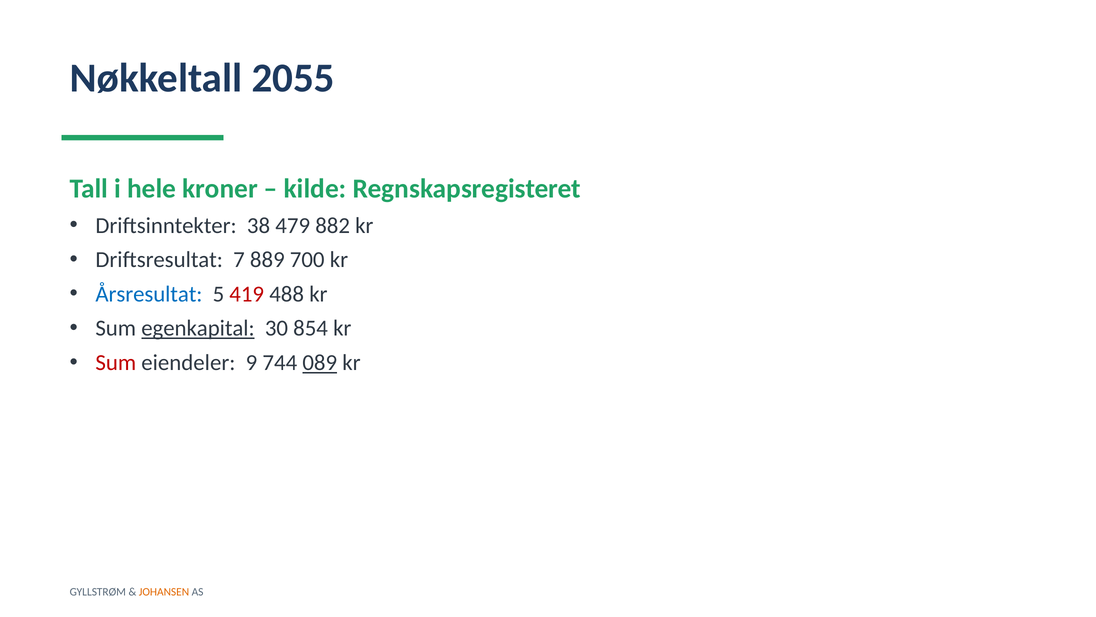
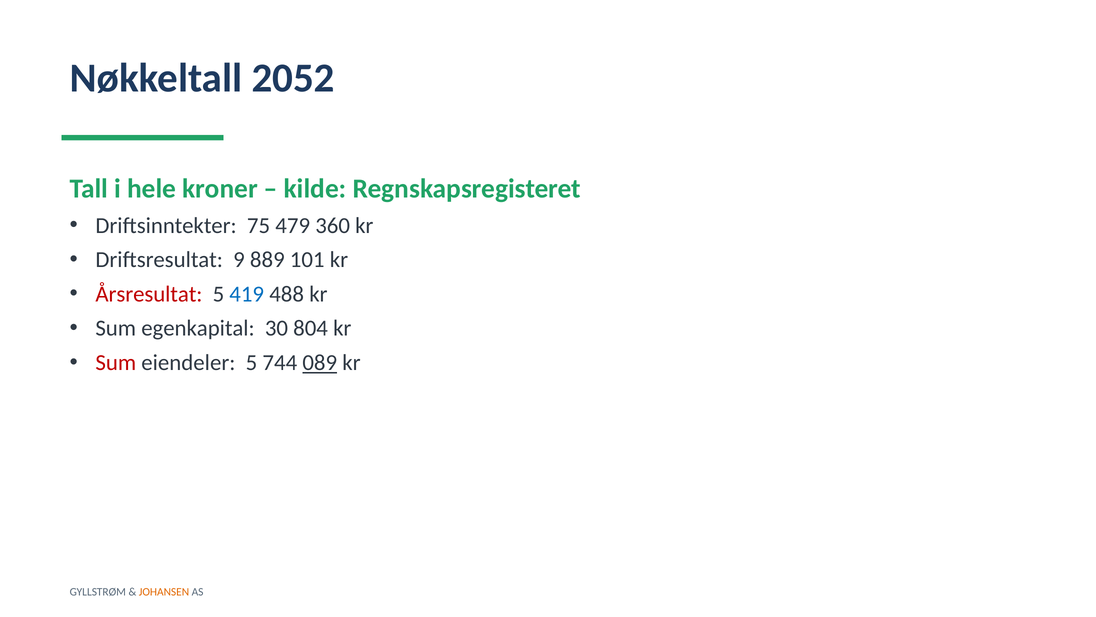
2055: 2055 -> 2052
38: 38 -> 75
882: 882 -> 360
7: 7 -> 9
700: 700 -> 101
Årsresultat colour: blue -> red
419 colour: red -> blue
egenkapital underline: present -> none
854: 854 -> 804
eiendeler 9: 9 -> 5
